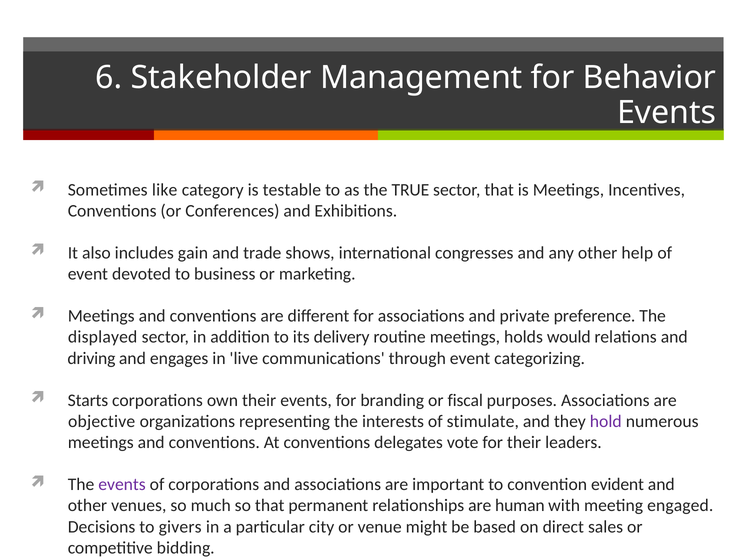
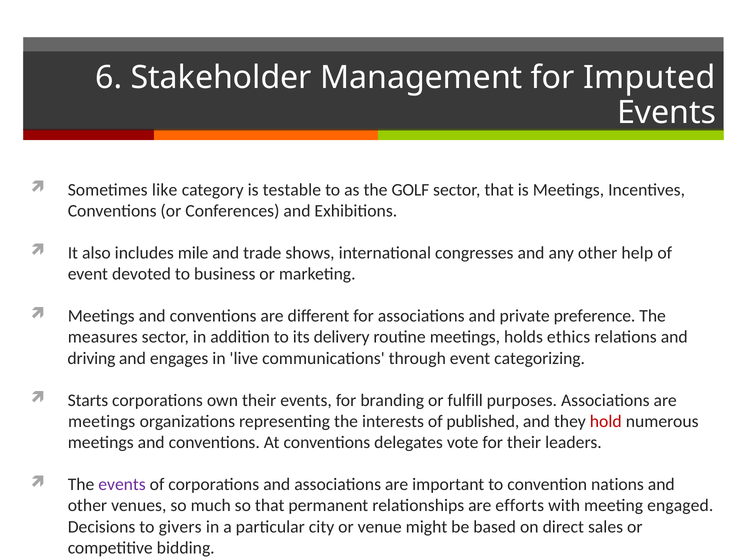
Behavior: Behavior -> Imputed
TRUE: TRUE -> GOLF
gain: gain -> mile
displayed: displayed -> measures
would: would -> ethics
fiscal: fiscal -> fulfill
objective at (102, 422): objective -> meetings
stimulate: stimulate -> published
hold colour: purple -> red
evident: evident -> nations
human: human -> efforts
